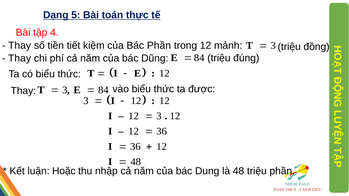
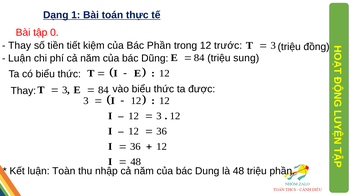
5: 5 -> 1
4: 4 -> 0
mảnh: mảnh -> trước
đúng: đúng -> sung
Thay at (20, 58): Thay -> Luận
Hoặc: Hoặc -> Toàn
